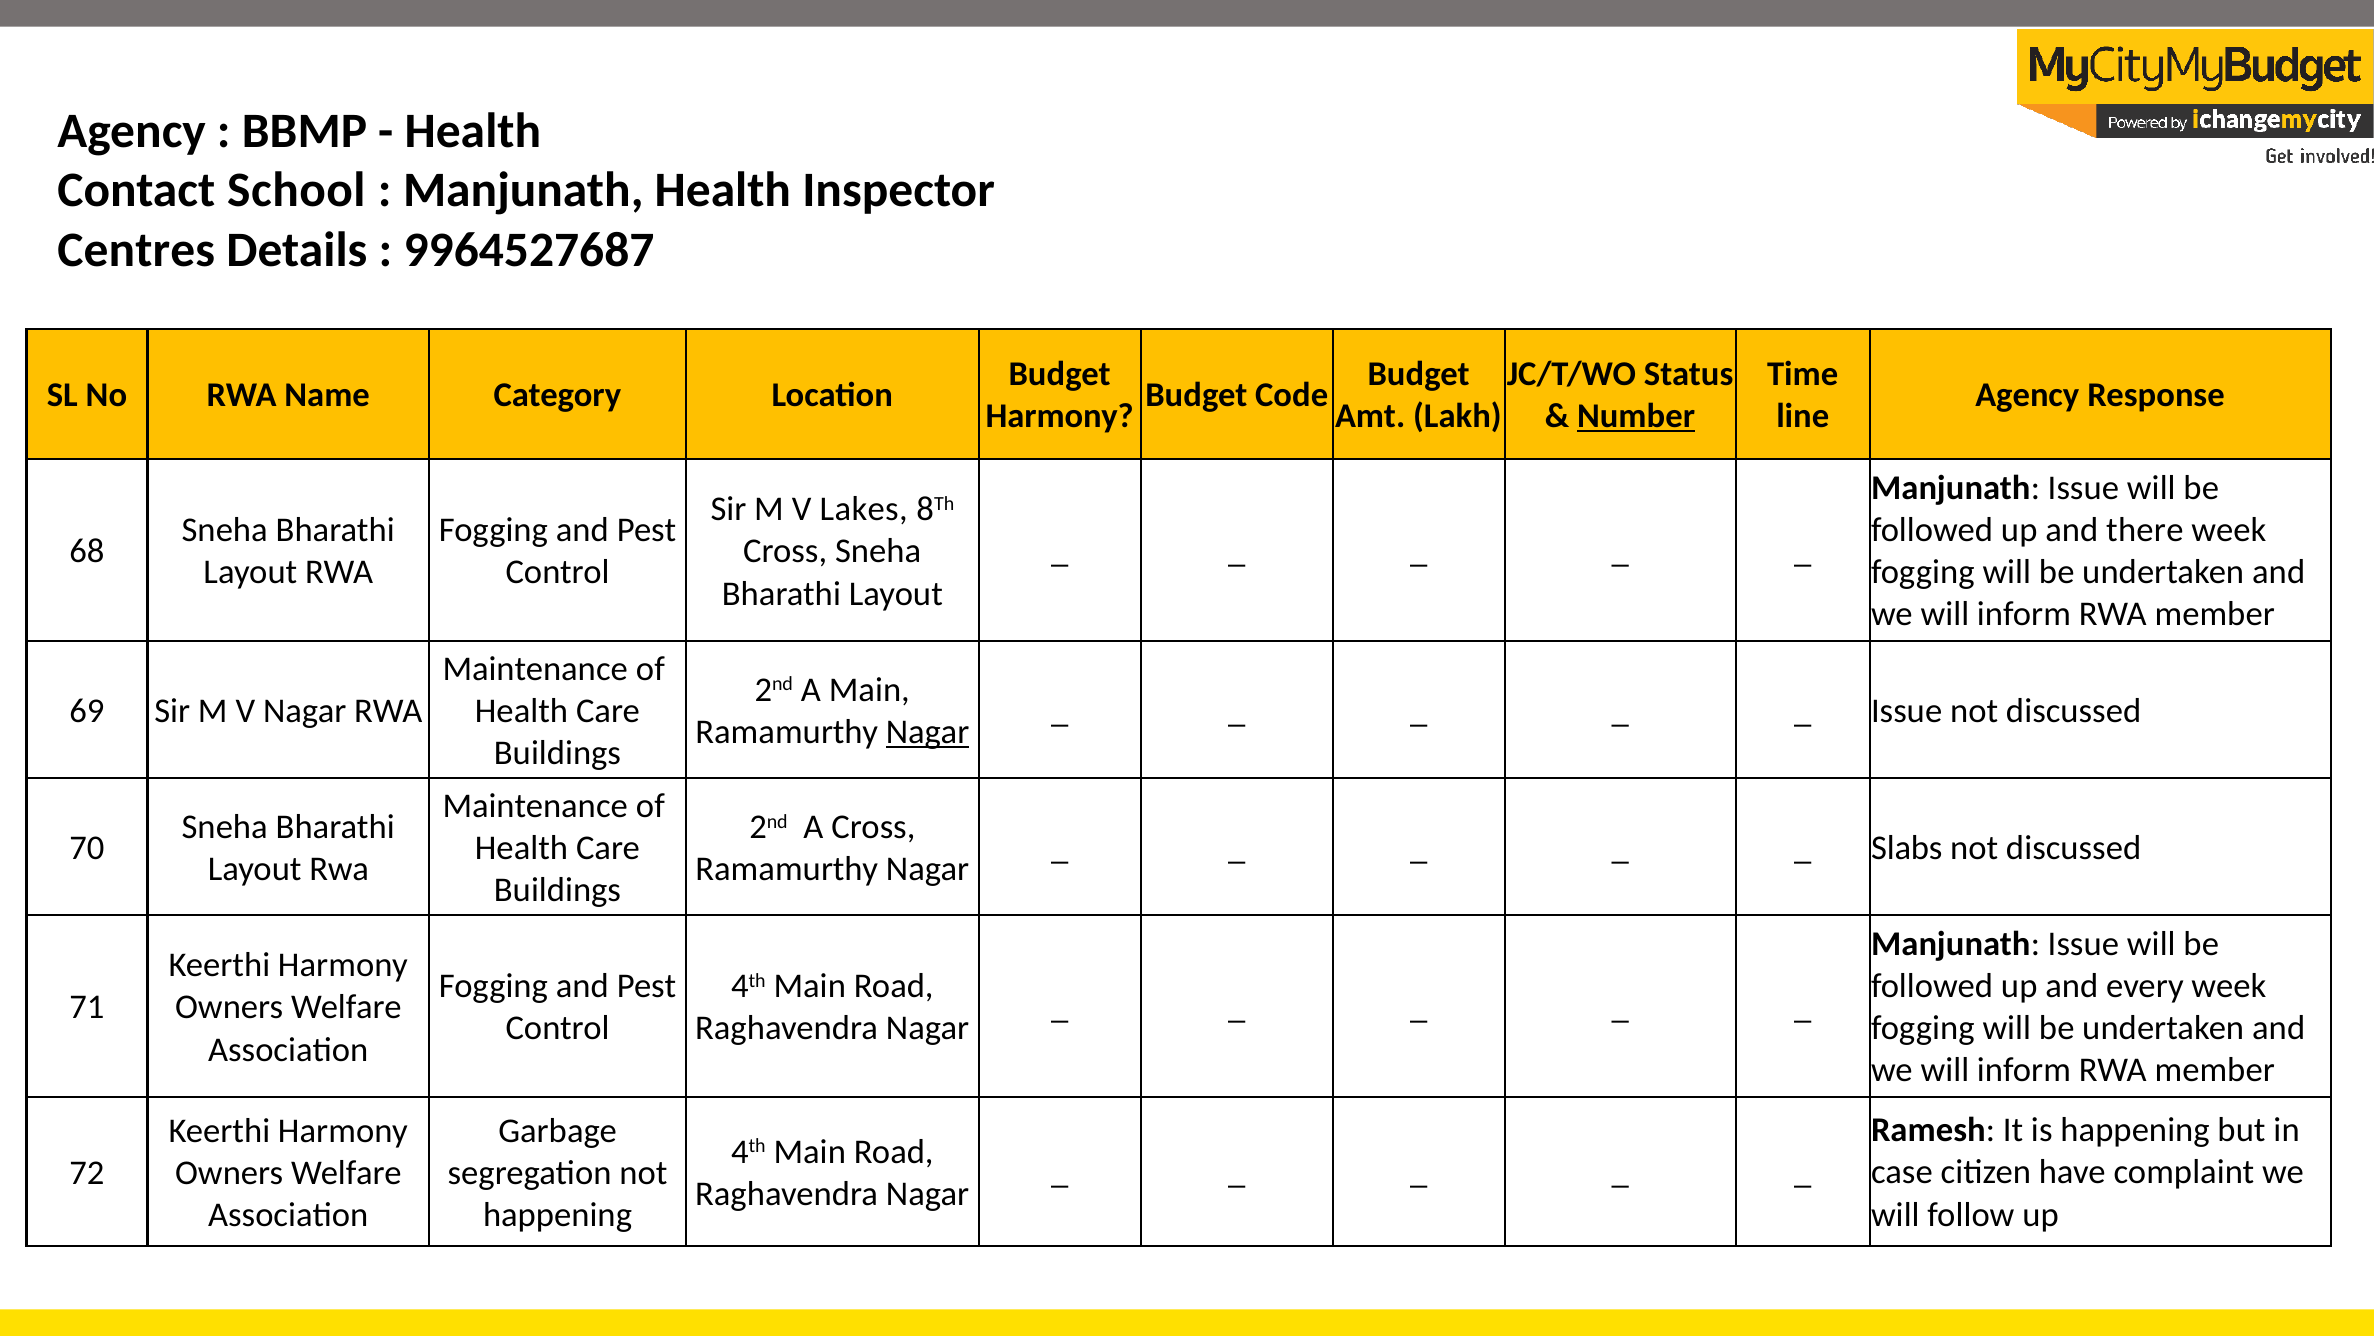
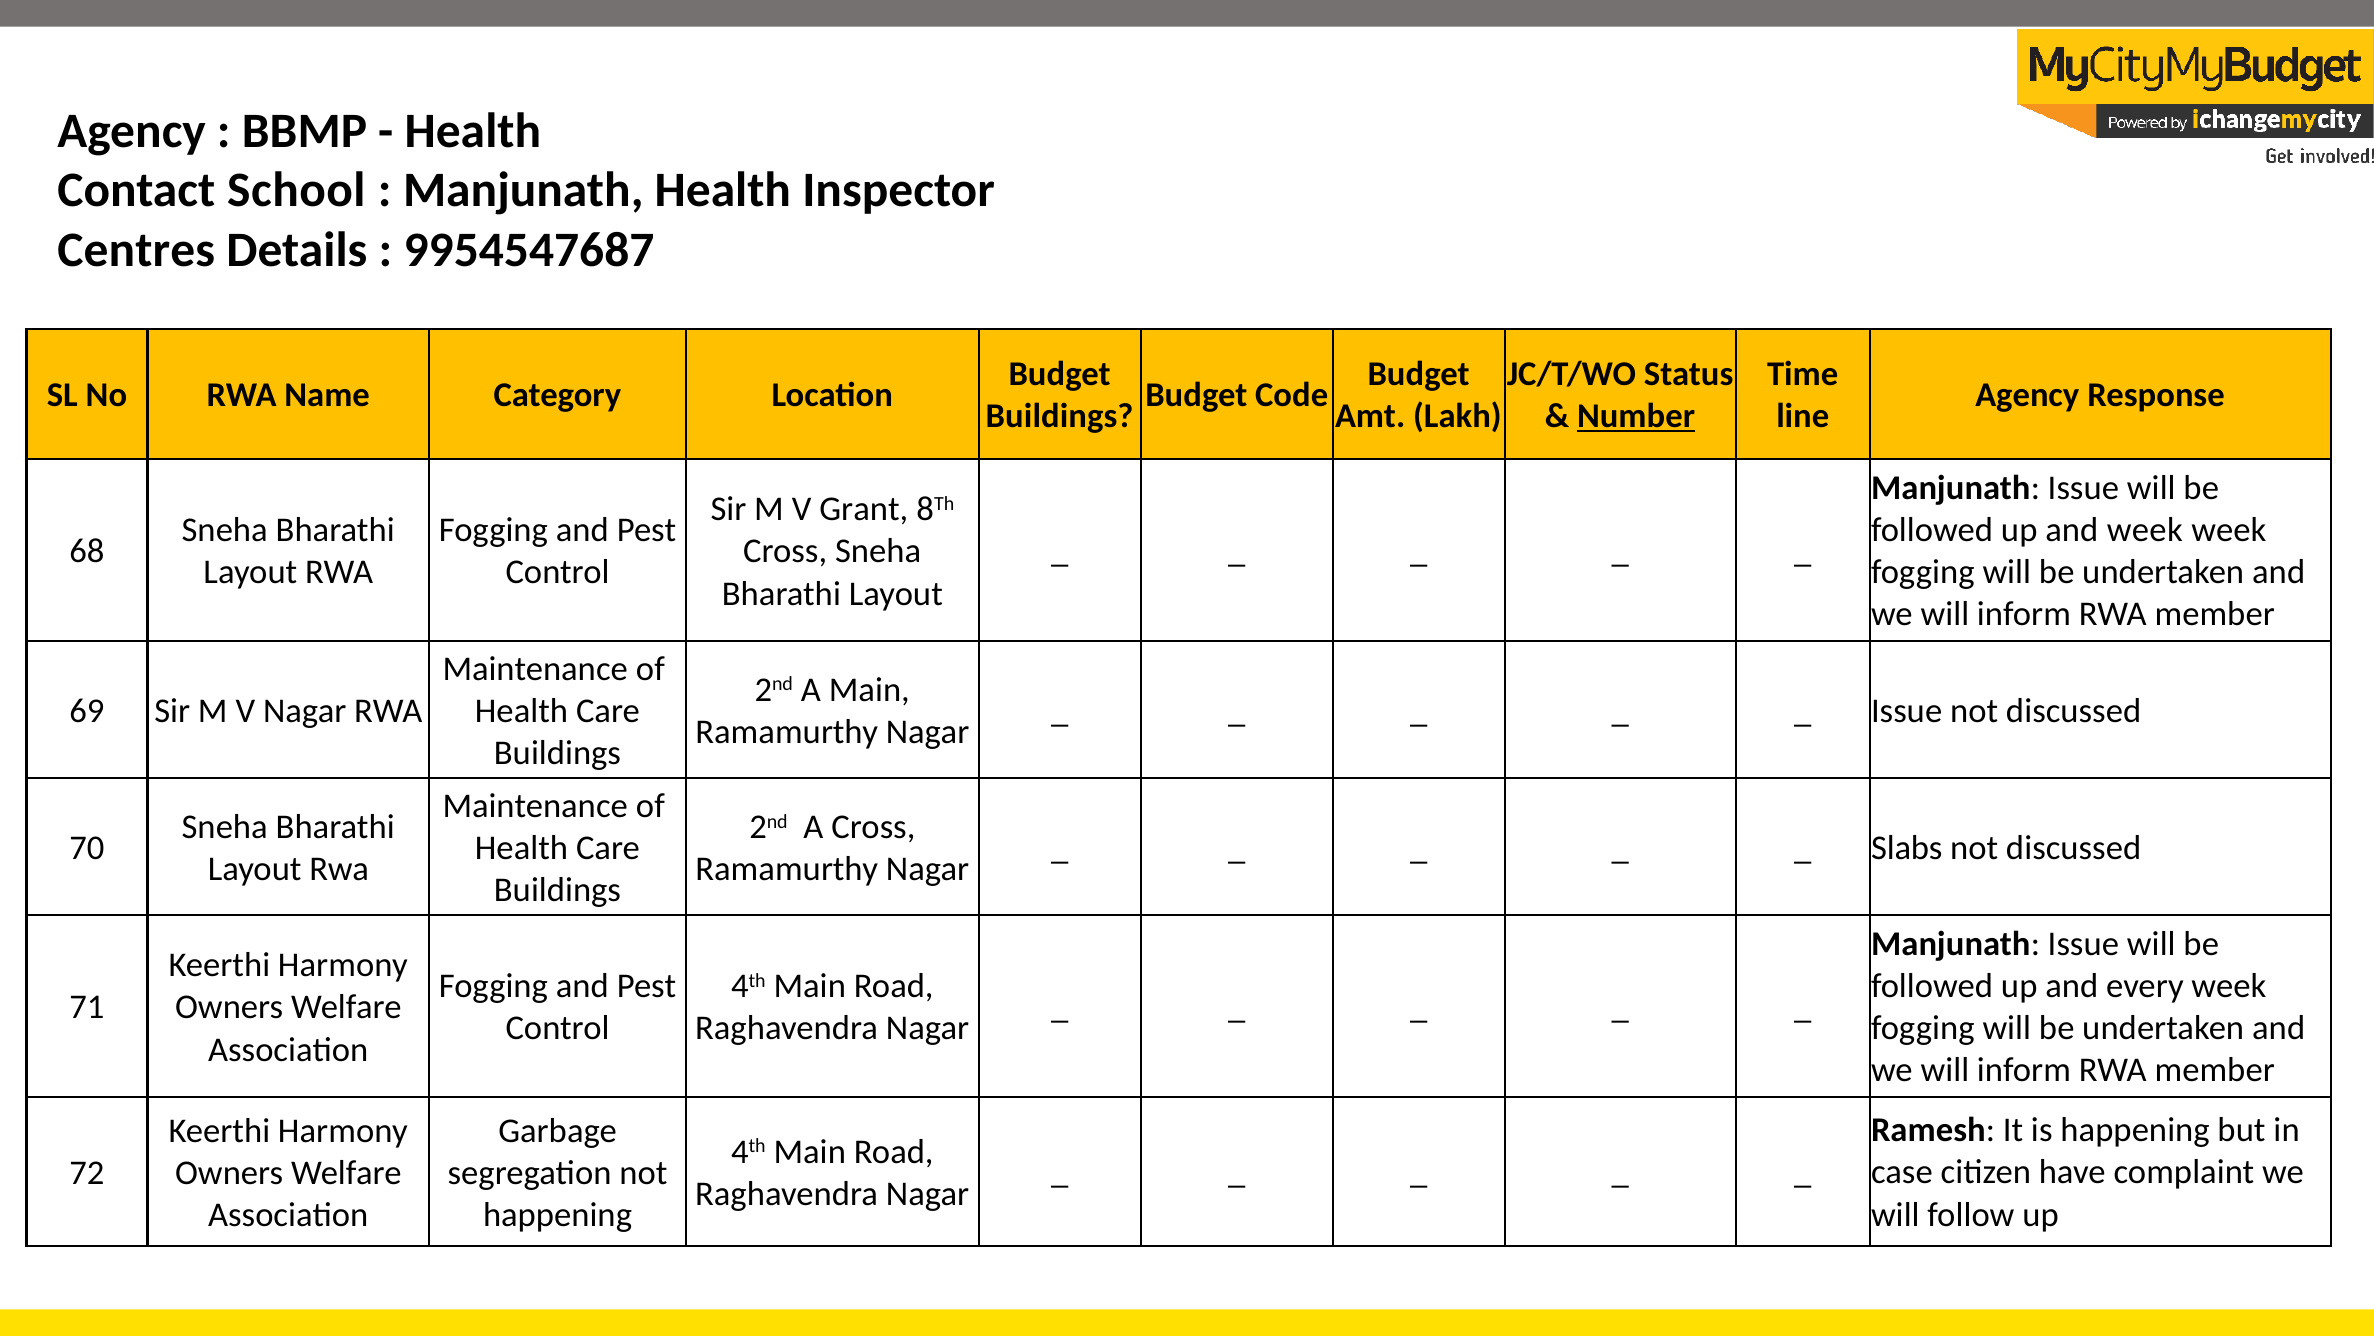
9964527687: 9964527687 -> 9954547687
Harmony at (1060, 416): Harmony -> Buildings
Lakes: Lakes -> Grant
and there: there -> week
Nagar at (928, 732) underline: present -> none
